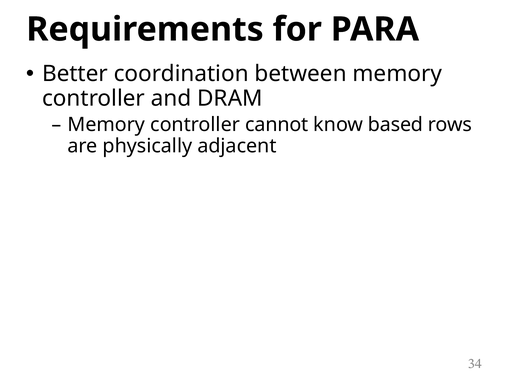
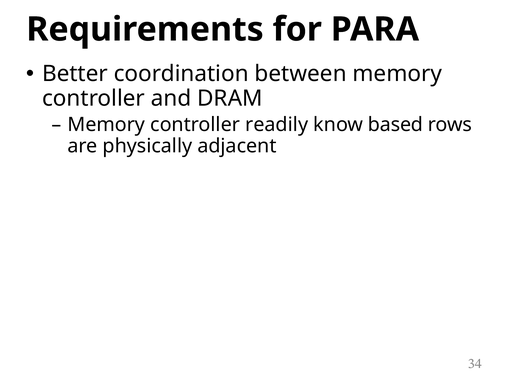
cannot: cannot -> readily
